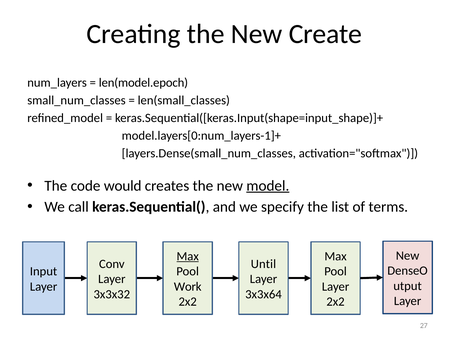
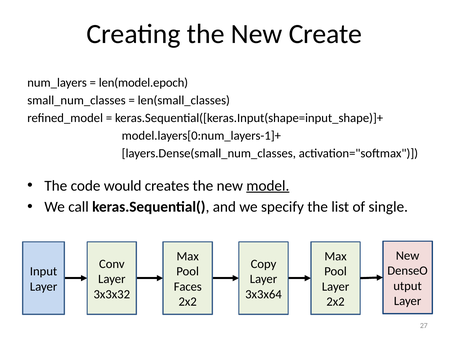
terms: terms -> single
Max at (188, 256) underline: present -> none
Until: Until -> Copy
Work: Work -> Faces
